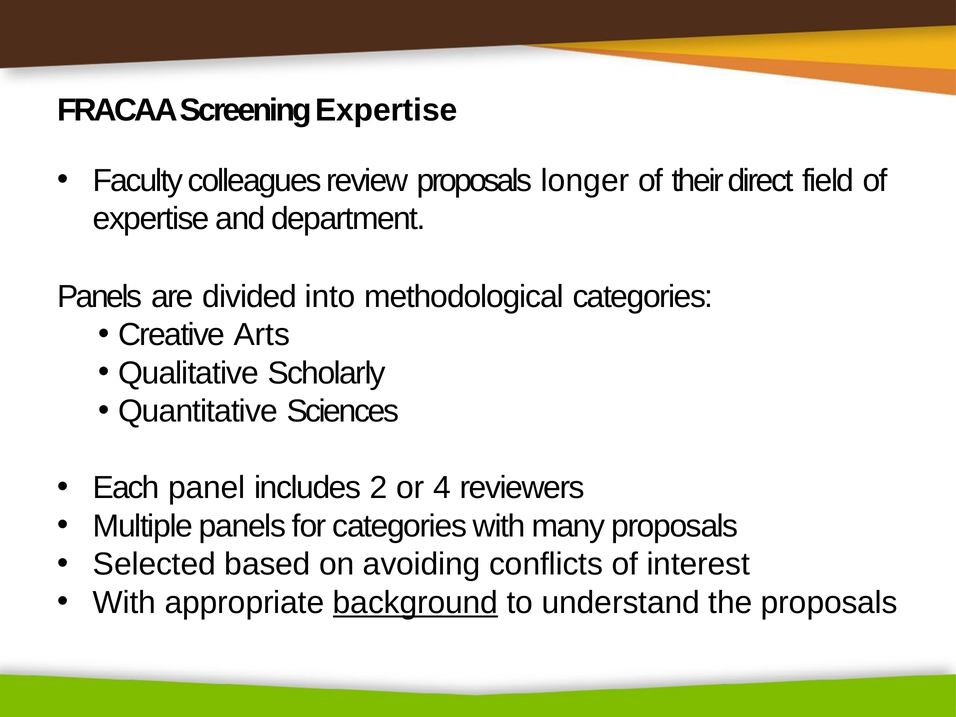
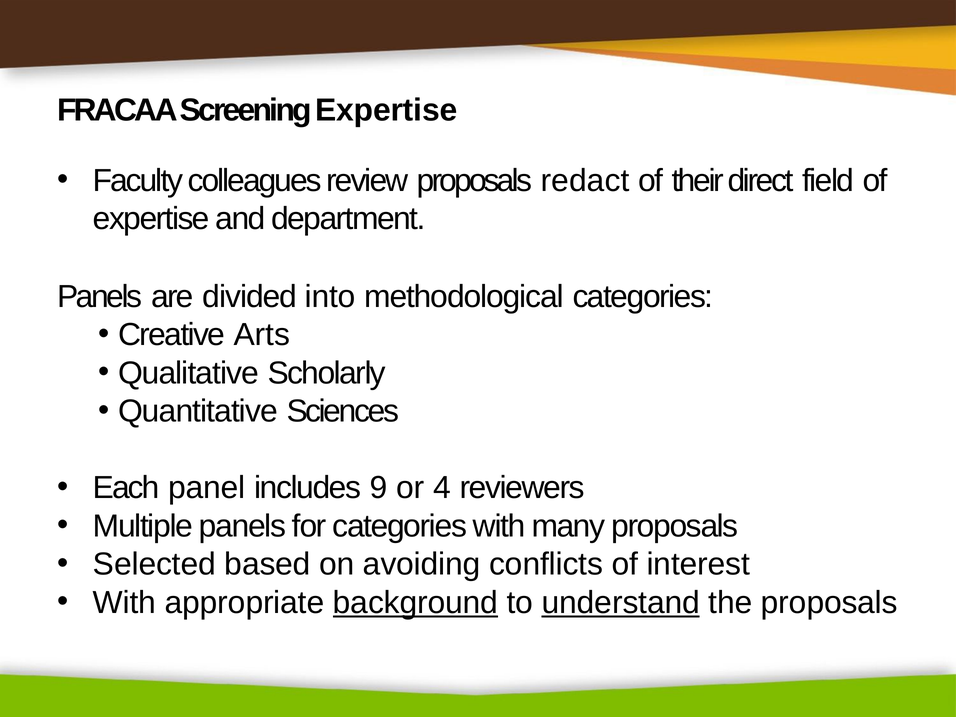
longer: longer -> redact
2: 2 -> 9
understand underline: none -> present
